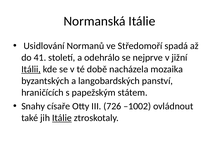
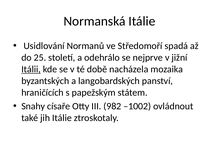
41: 41 -> 25
726: 726 -> 982
Itálie at (62, 118) underline: present -> none
